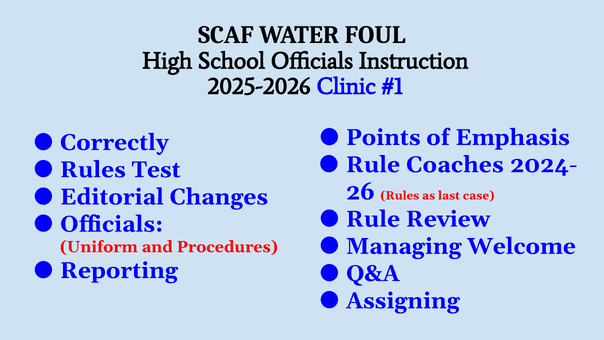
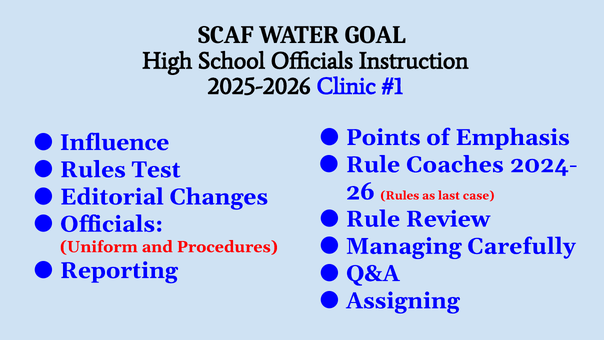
FOUL: FOUL -> GOAL
Correctly: Correctly -> Influence
Welcome: Welcome -> Carefully
